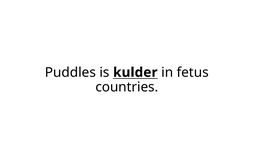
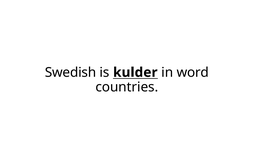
Puddles: Puddles -> Swedish
fetus: fetus -> word
